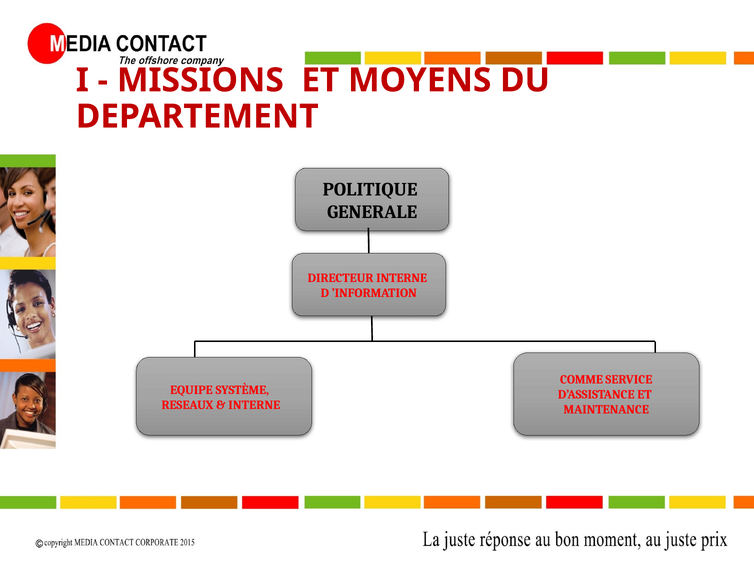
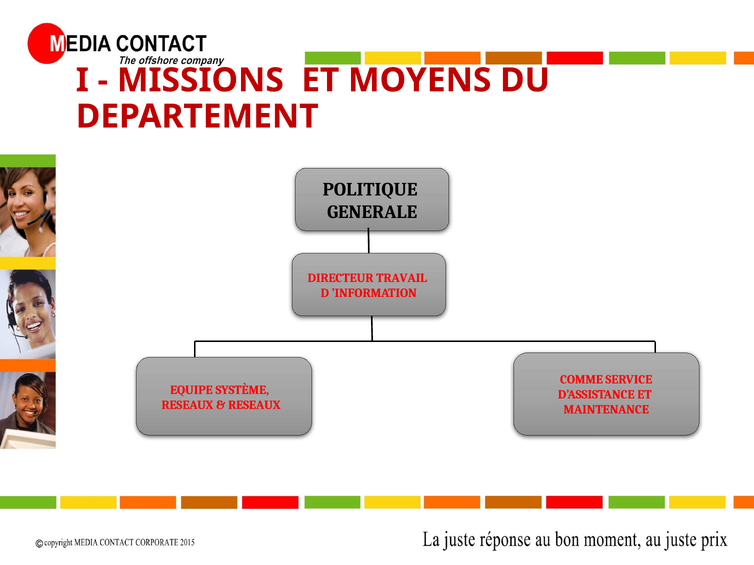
DIRECTEUR INTERNE: INTERNE -> TRAVAIL
INTERNE at (254, 406): INTERNE -> RESEAUX
